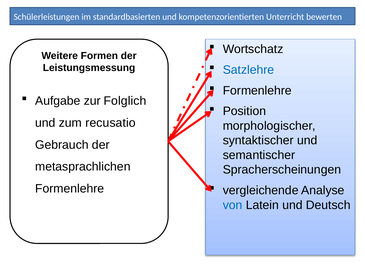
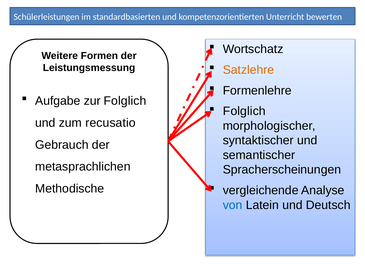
Satzlehre colour: blue -> orange
Position at (244, 111): Position -> Folglich
Formenlehre at (70, 188): Formenlehre -> Methodische
